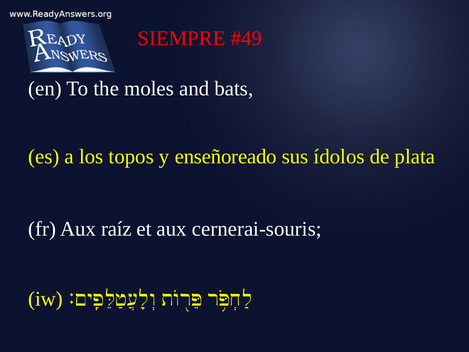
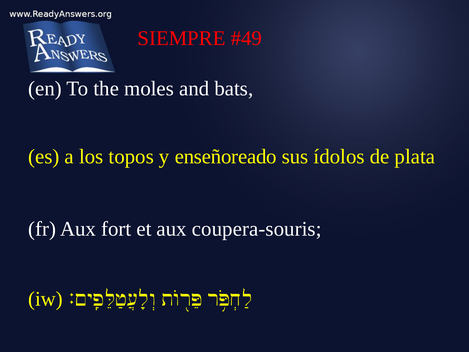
raíz: raíz -> fort
cernerai-souris: cernerai-souris -> coupera-souris
